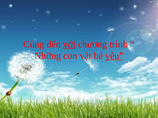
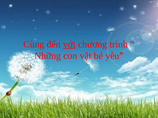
yêu underline: present -> none
